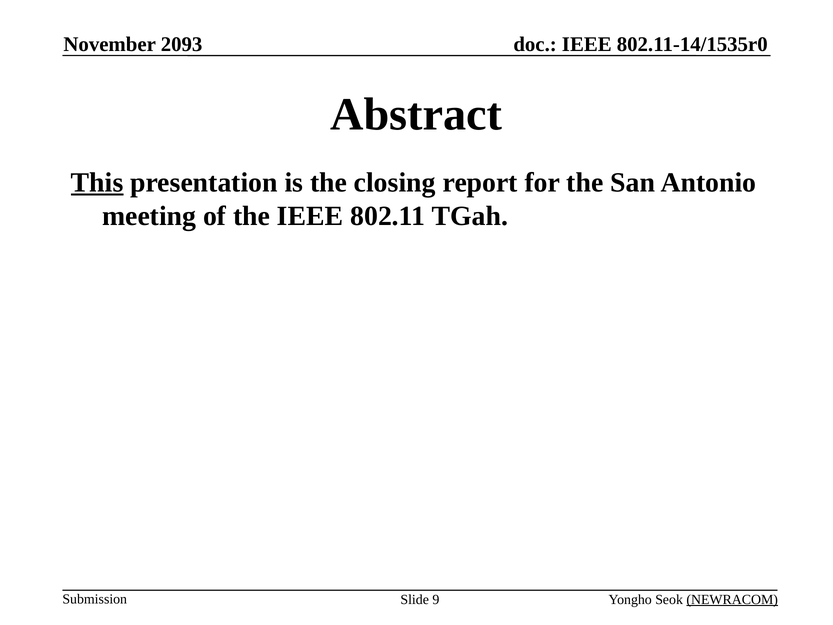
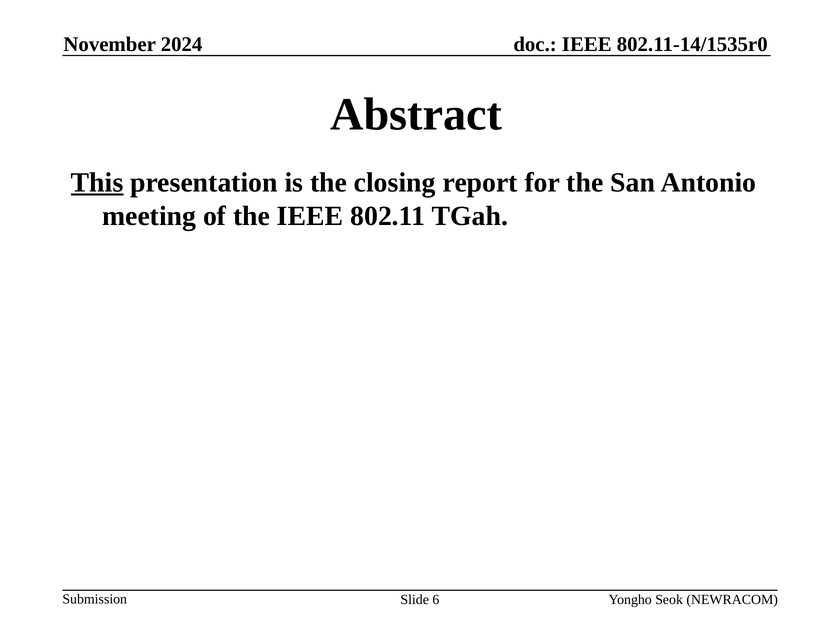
2093: 2093 -> 2024
9: 9 -> 6
NEWRACOM underline: present -> none
